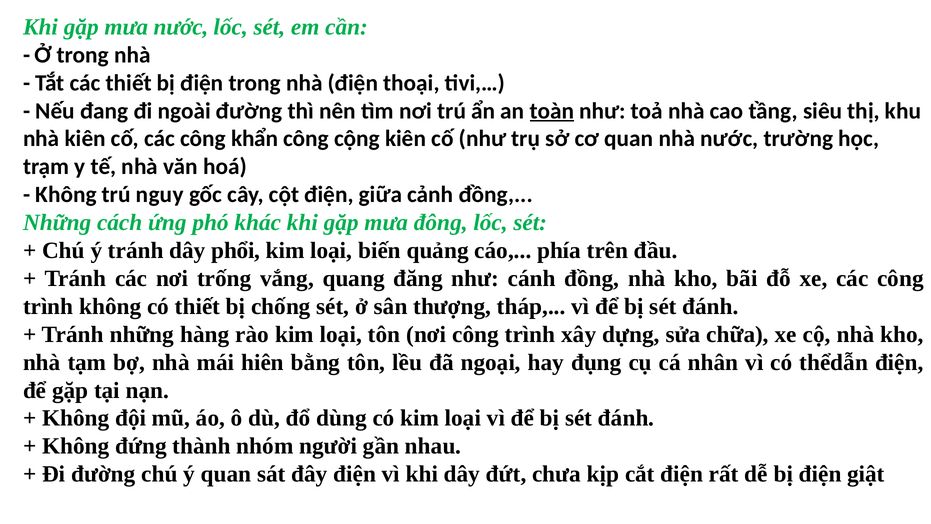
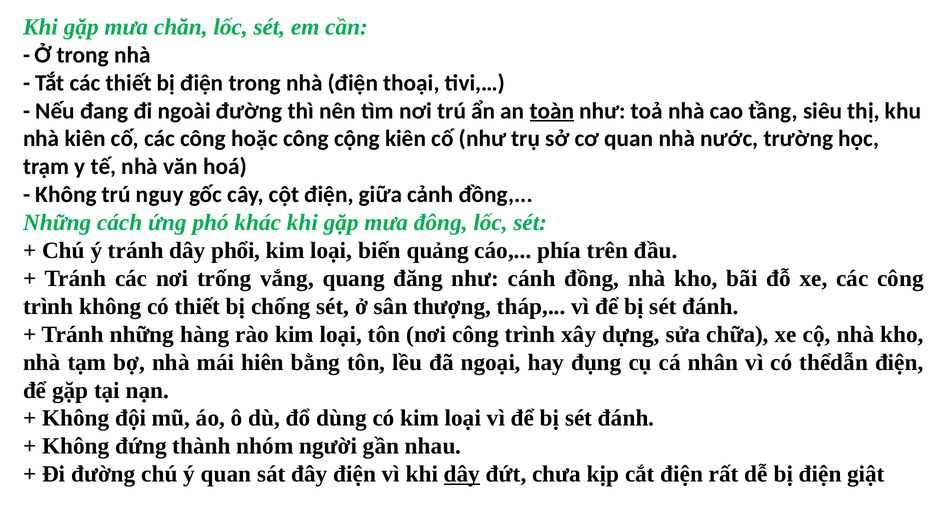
mưa nước: nước -> chăn
khẩn: khẩn -> hoặc
dây at (462, 474) underline: none -> present
